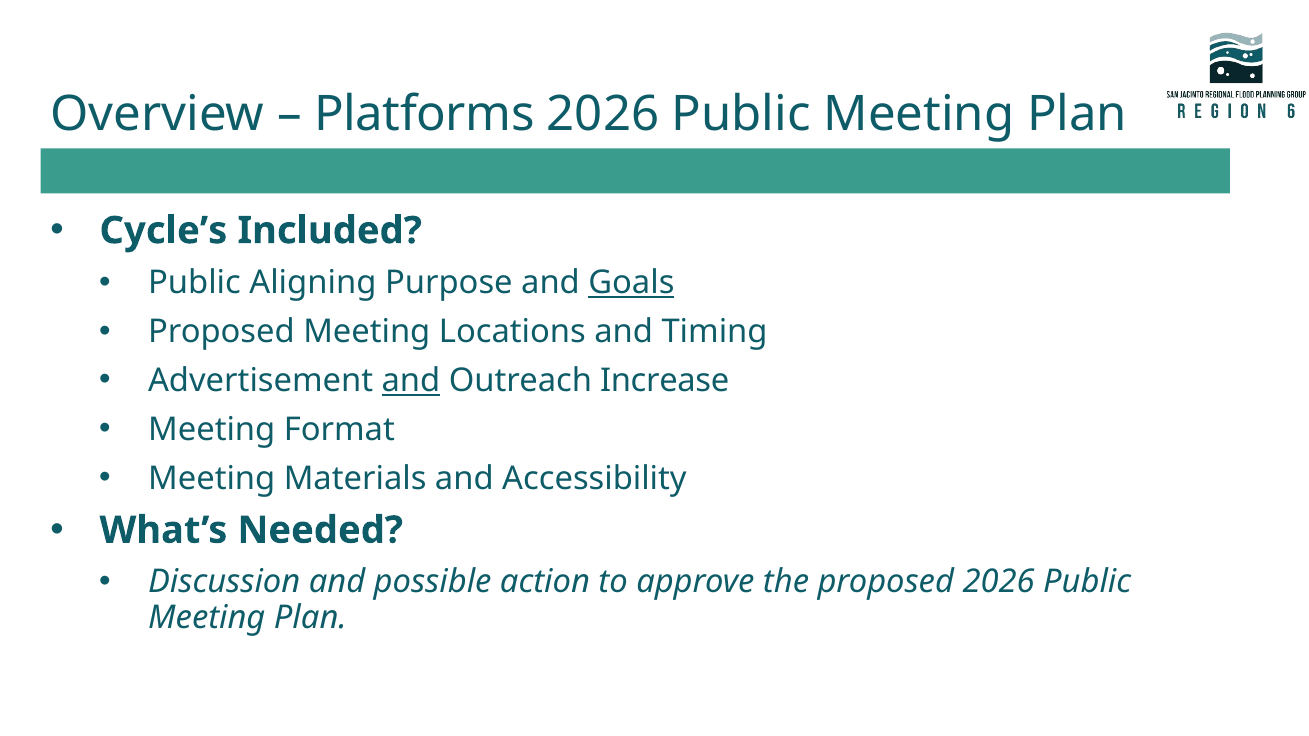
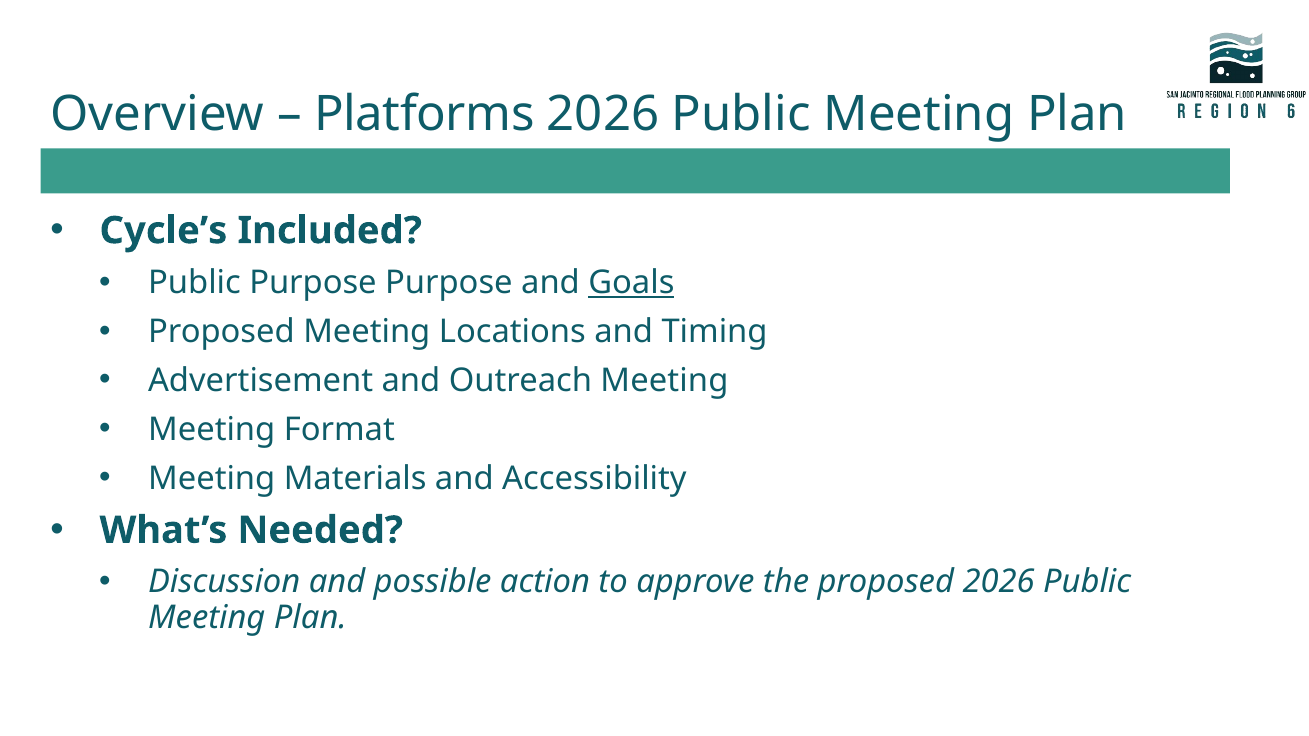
Public Aligning: Aligning -> Purpose
and at (411, 381) underline: present -> none
Outreach Increase: Increase -> Meeting
